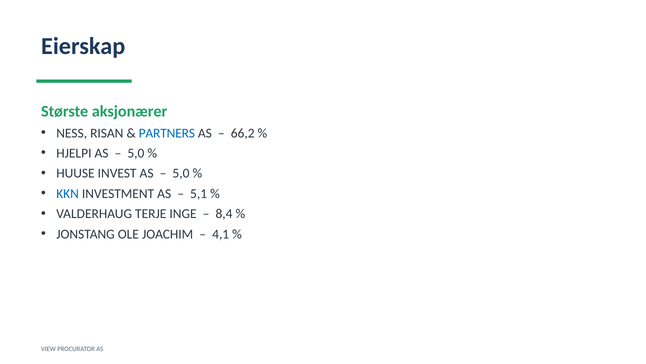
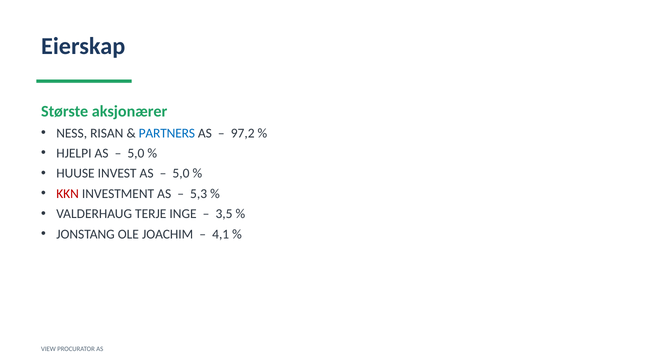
66,2: 66,2 -> 97,2
KKN colour: blue -> red
5,1: 5,1 -> 5,3
8,4: 8,4 -> 3,5
